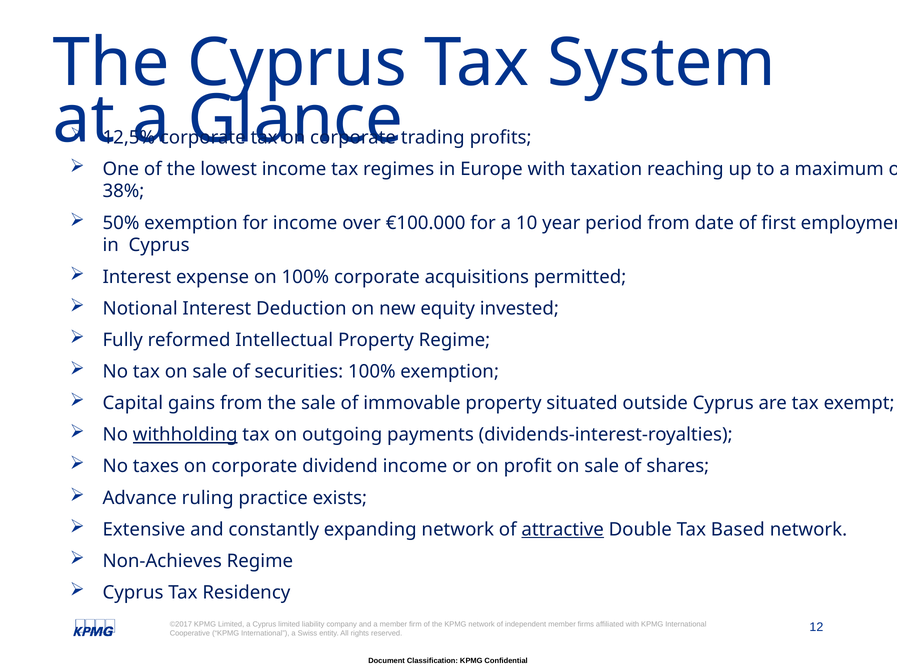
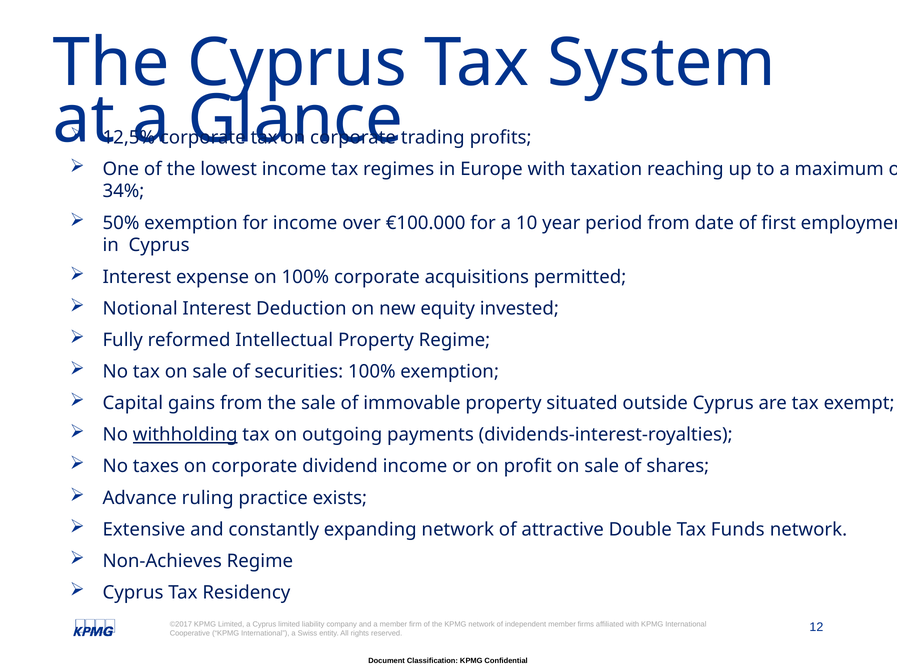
38%: 38% -> 34%
attractive underline: present -> none
Based: Based -> Funds
